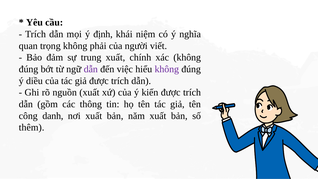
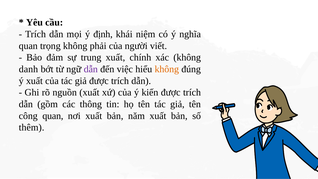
đúng at (29, 69): đúng -> danh
không at (167, 69) colour: purple -> orange
ý diều: diều -> xuất
công danh: danh -> quan
